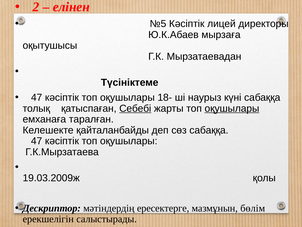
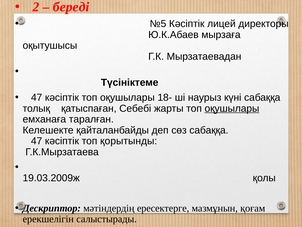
елінен: елінен -> береді
Себебі underline: present -> none
оқушылары at (129, 141): оқушылары -> қорытынды
бөлім: бөлім -> қоғам
